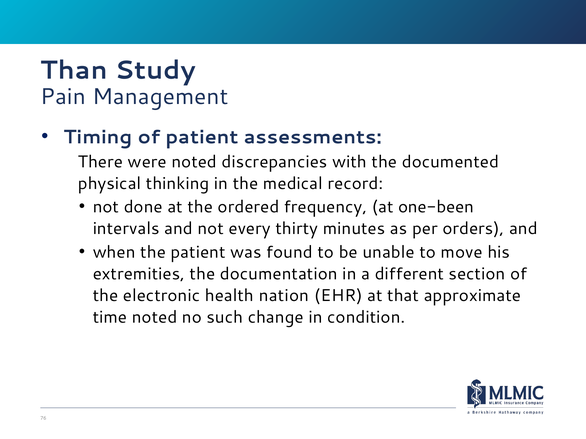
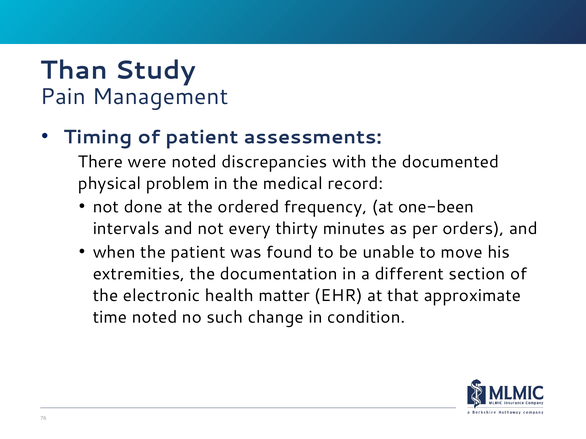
thinking: thinking -> problem
nation: nation -> matter
